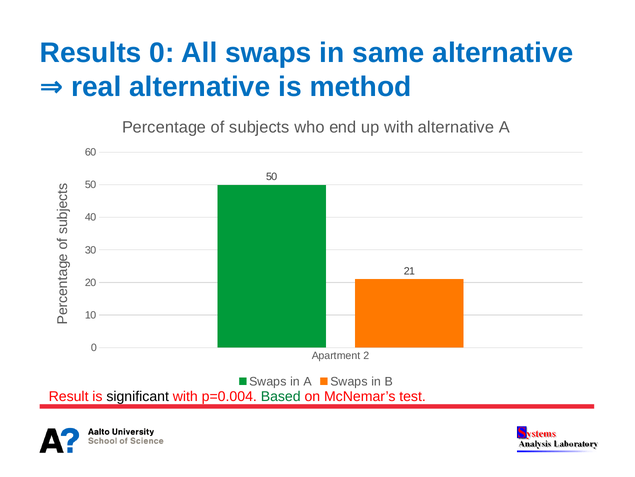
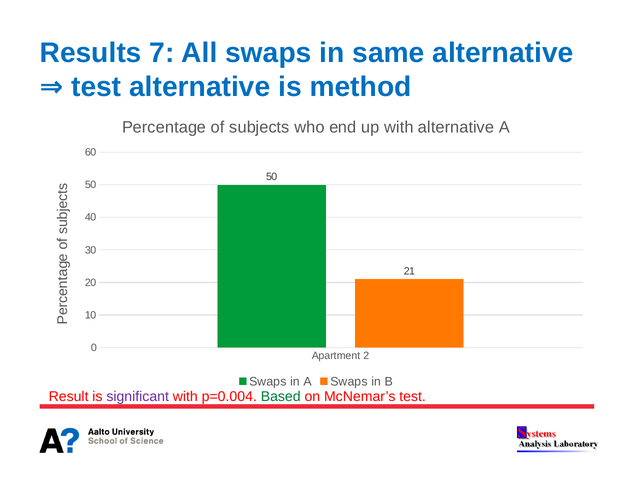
Results 0: 0 -> 7
real at (96, 87): real -> test
significant colour: black -> purple
